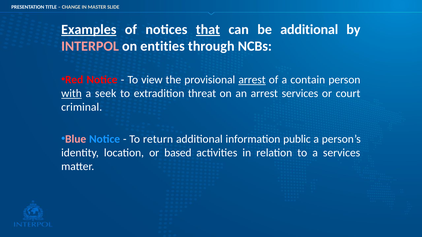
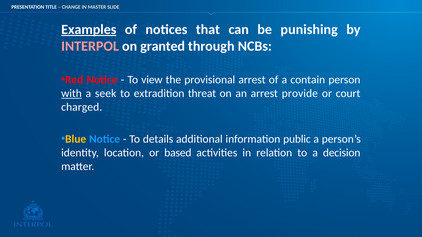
that underline: present -> none
be additional: additional -> punishing
entities: entities -> granted
arrest at (252, 80) underline: present -> none
arrest services: services -> provide
criminal: criminal -> charged
Blue colour: pink -> yellow
return: return -> details
a services: services -> decision
